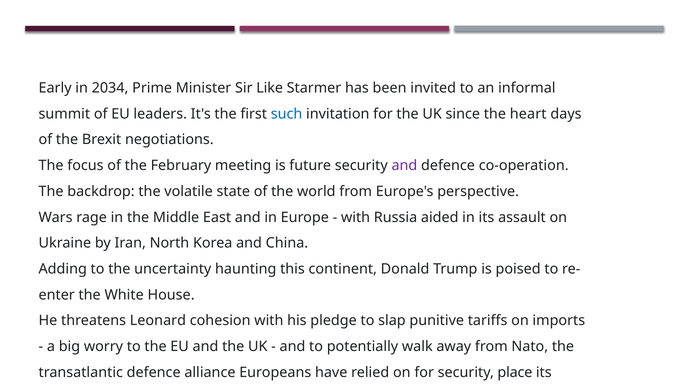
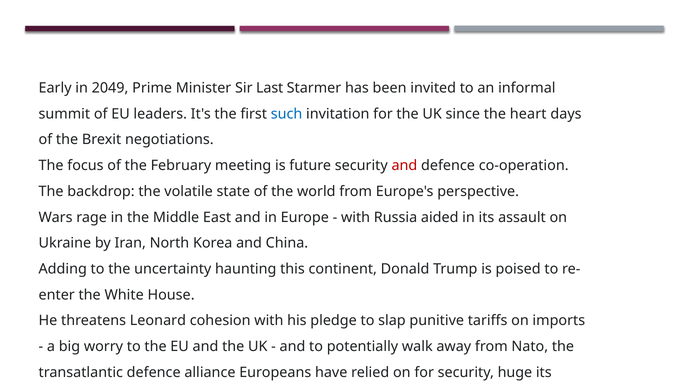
2034: 2034 -> 2049
Like: Like -> Last
and at (404, 165) colour: purple -> red
place: place -> huge
